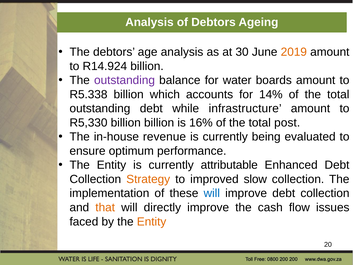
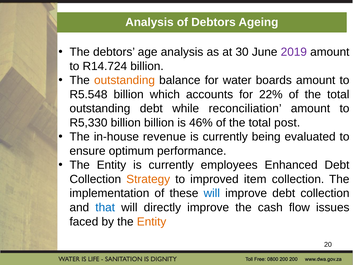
2019 colour: orange -> purple
R14.924: R14.924 -> R14.724
outstanding at (125, 80) colour: purple -> orange
R5.338: R5.338 -> R5.548
14%: 14% -> 22%
infrastructure: infrastructure -> reconciliation
16%: 16% -> 46%
attributable: attributable -> employees
slow: slow -> item
that colour: orange -> blue
